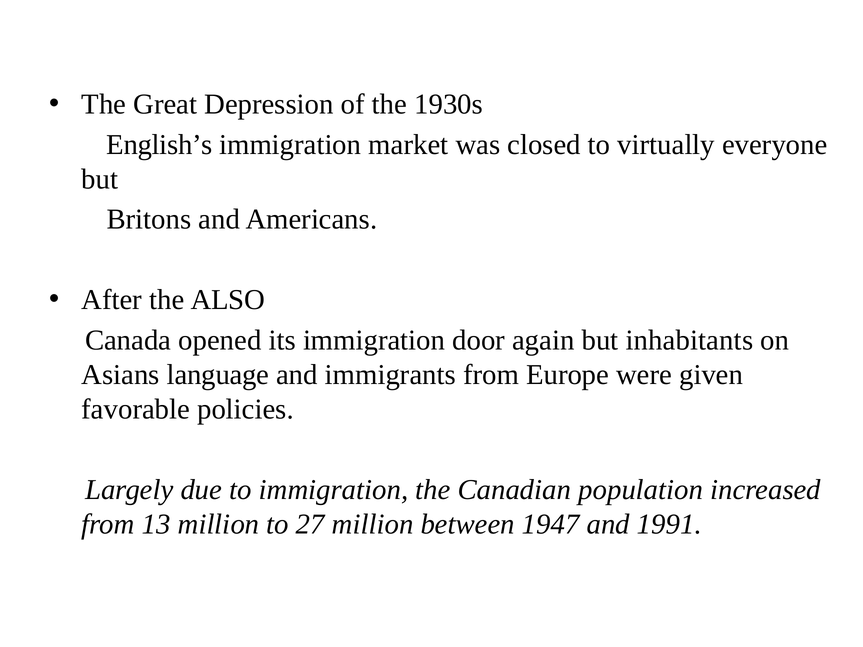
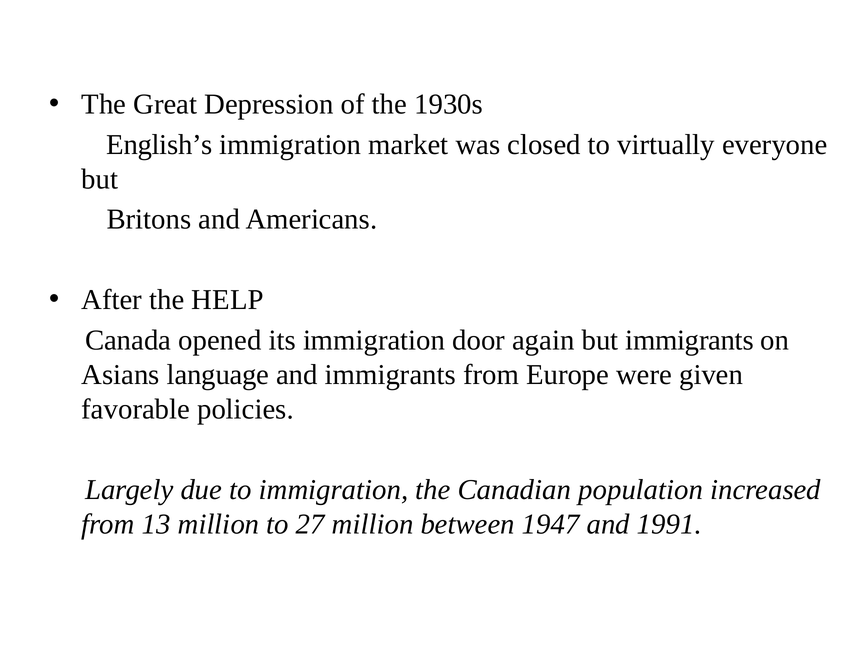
ALSO: ALSO -> HELP
but inhabitants: inhabitants -> immigrants
